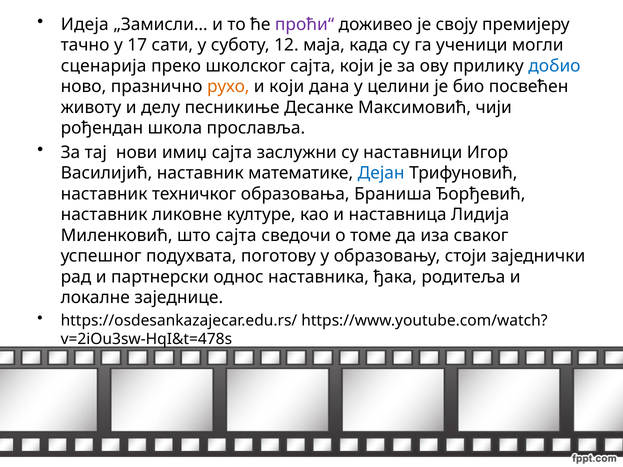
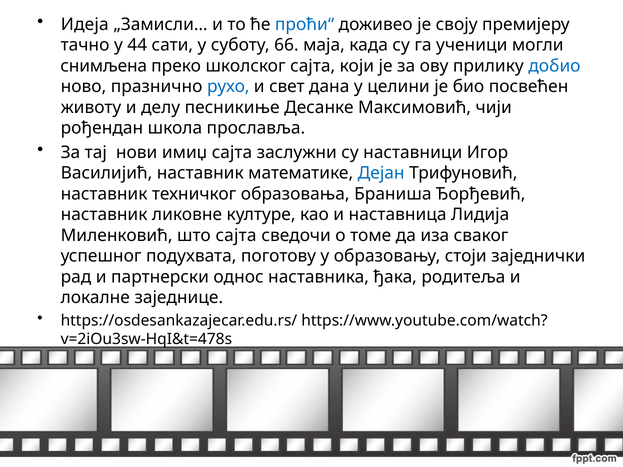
проћи“ colour: purple -> blue
17: 17 -> 44
12: 12 -> 66
сценарија: сценарија -> снимљена
рухо colour: orange -> blue
и који: који -> свет
